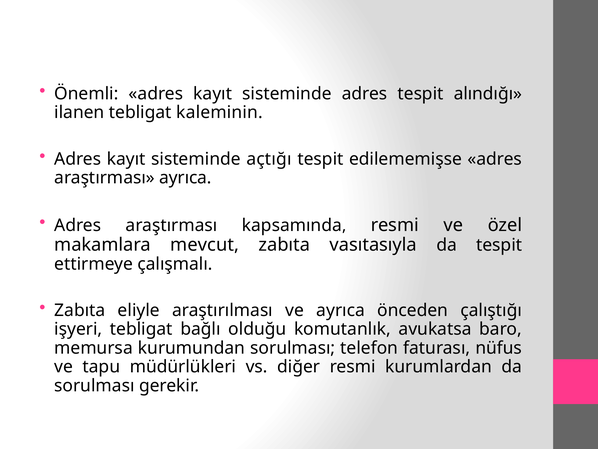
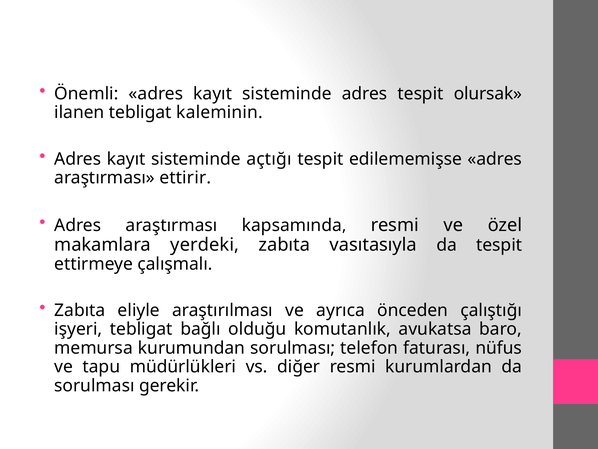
alındığı: alındığı -> olursak
araştırması ayrıca: ayrıca -> ettirir
mevcut: mevcut -> yerdeki
